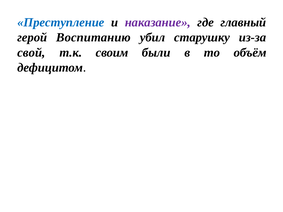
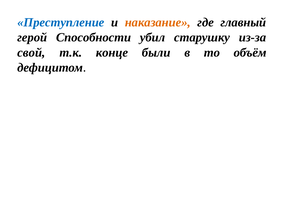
наказание colour: purple -> orange
Воспитанию: Воспитанию -> Способности
своим: своим -> конце
